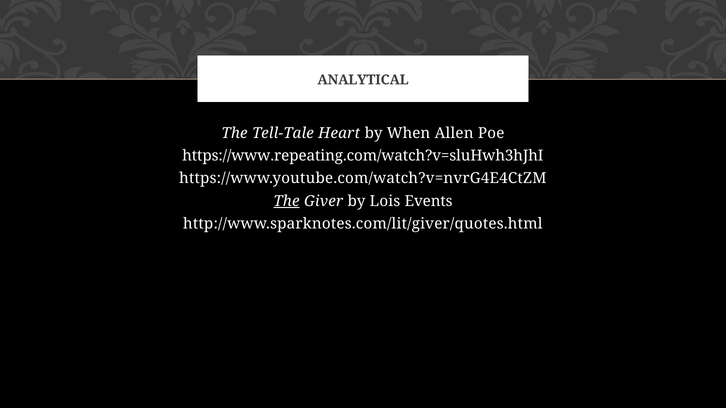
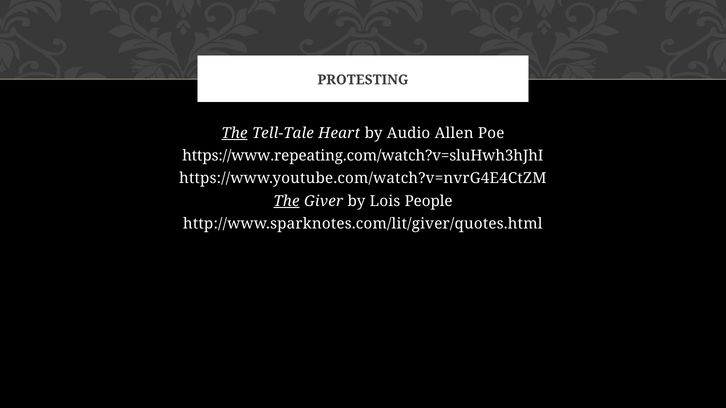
ANALYTICAL: ANALYTICAL -> PROTESTING
The at (235, 133) underline: none -> present
When: When -> Audio
Events: Events -> People
